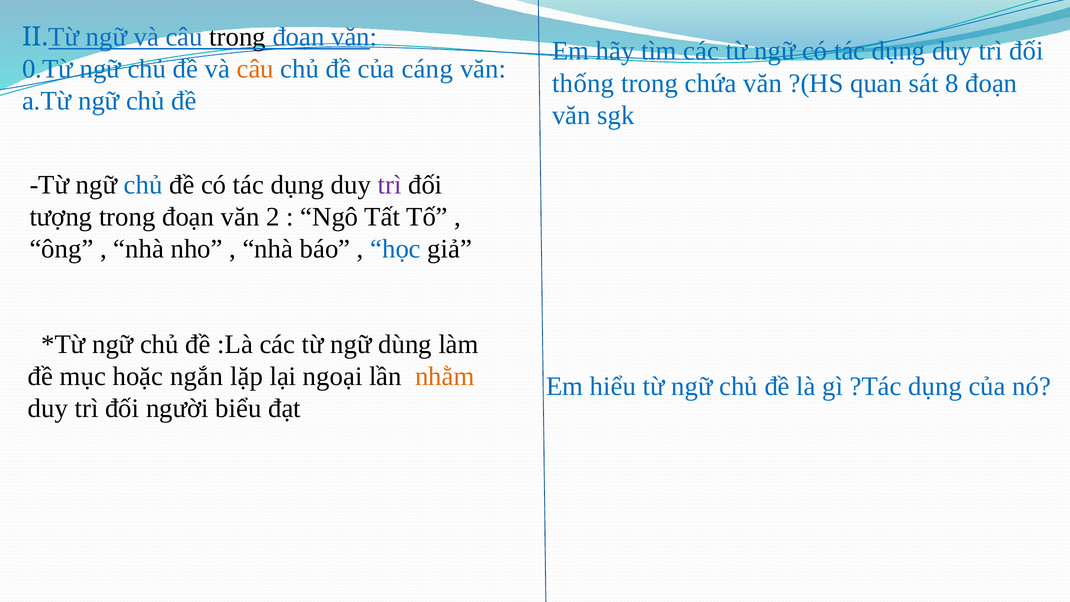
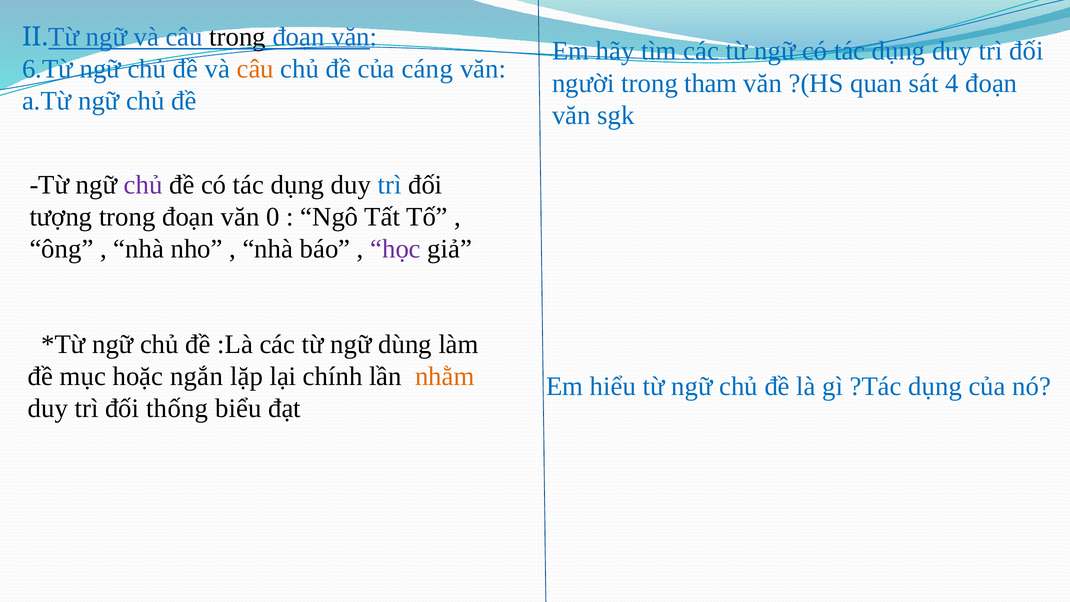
0.Từ: 0.Từ -> 6.Từ
thống: thống -> người
chứa: chứa -> tham
8: 8 -> 4
chủ at (143, 185) colour: blue -> purple
trì at (390, 185) colour: purple -> blue
2: 2 -> 0
học colour: blue -> purple
ngoại: ngoại -> chính
người: người -> thống
